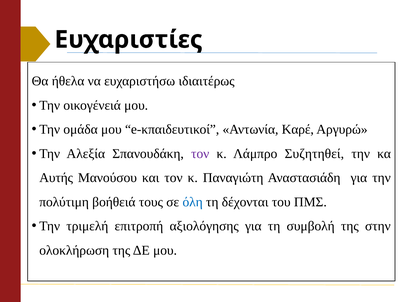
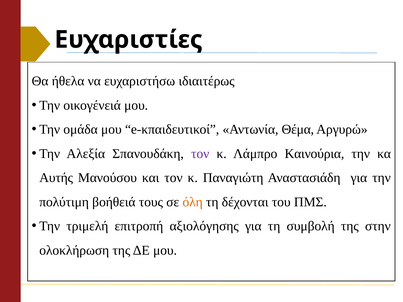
Καρέ: Καρέ -> Θέμα
Συζητηθεί: Συζητηθεί -> Καινούρια
όλη colour: blue -> orange
